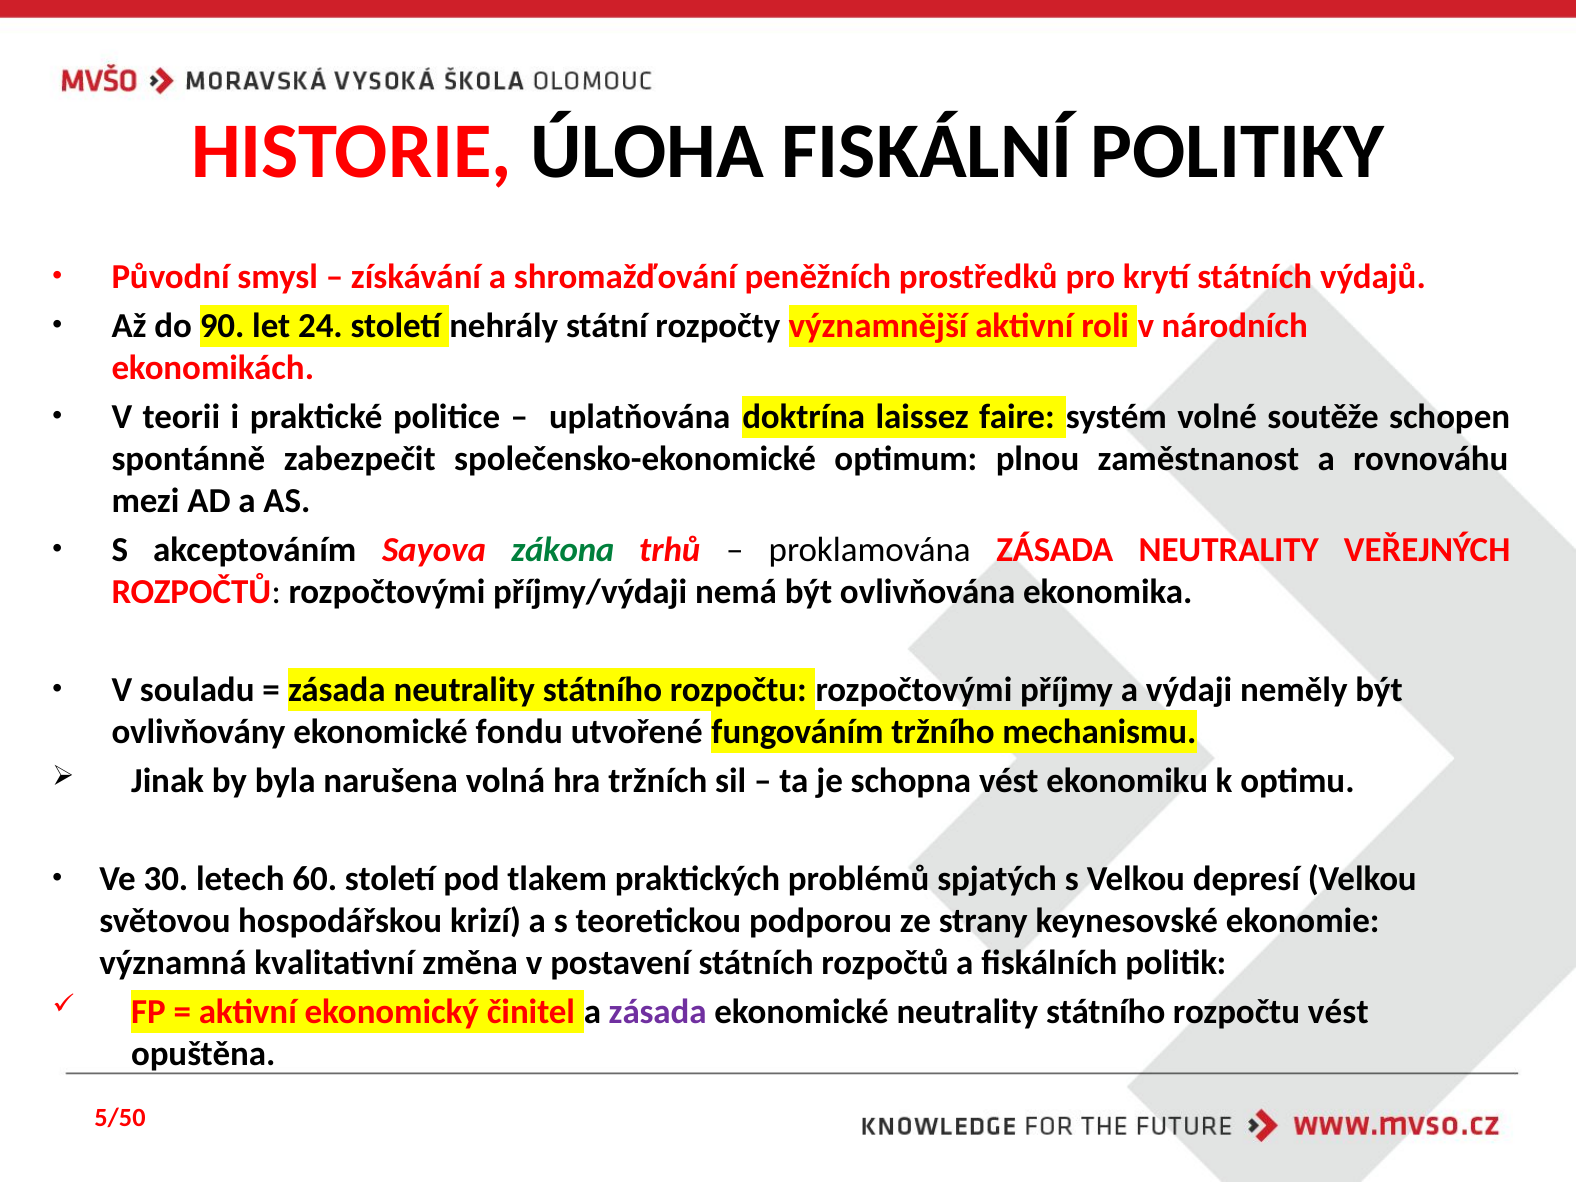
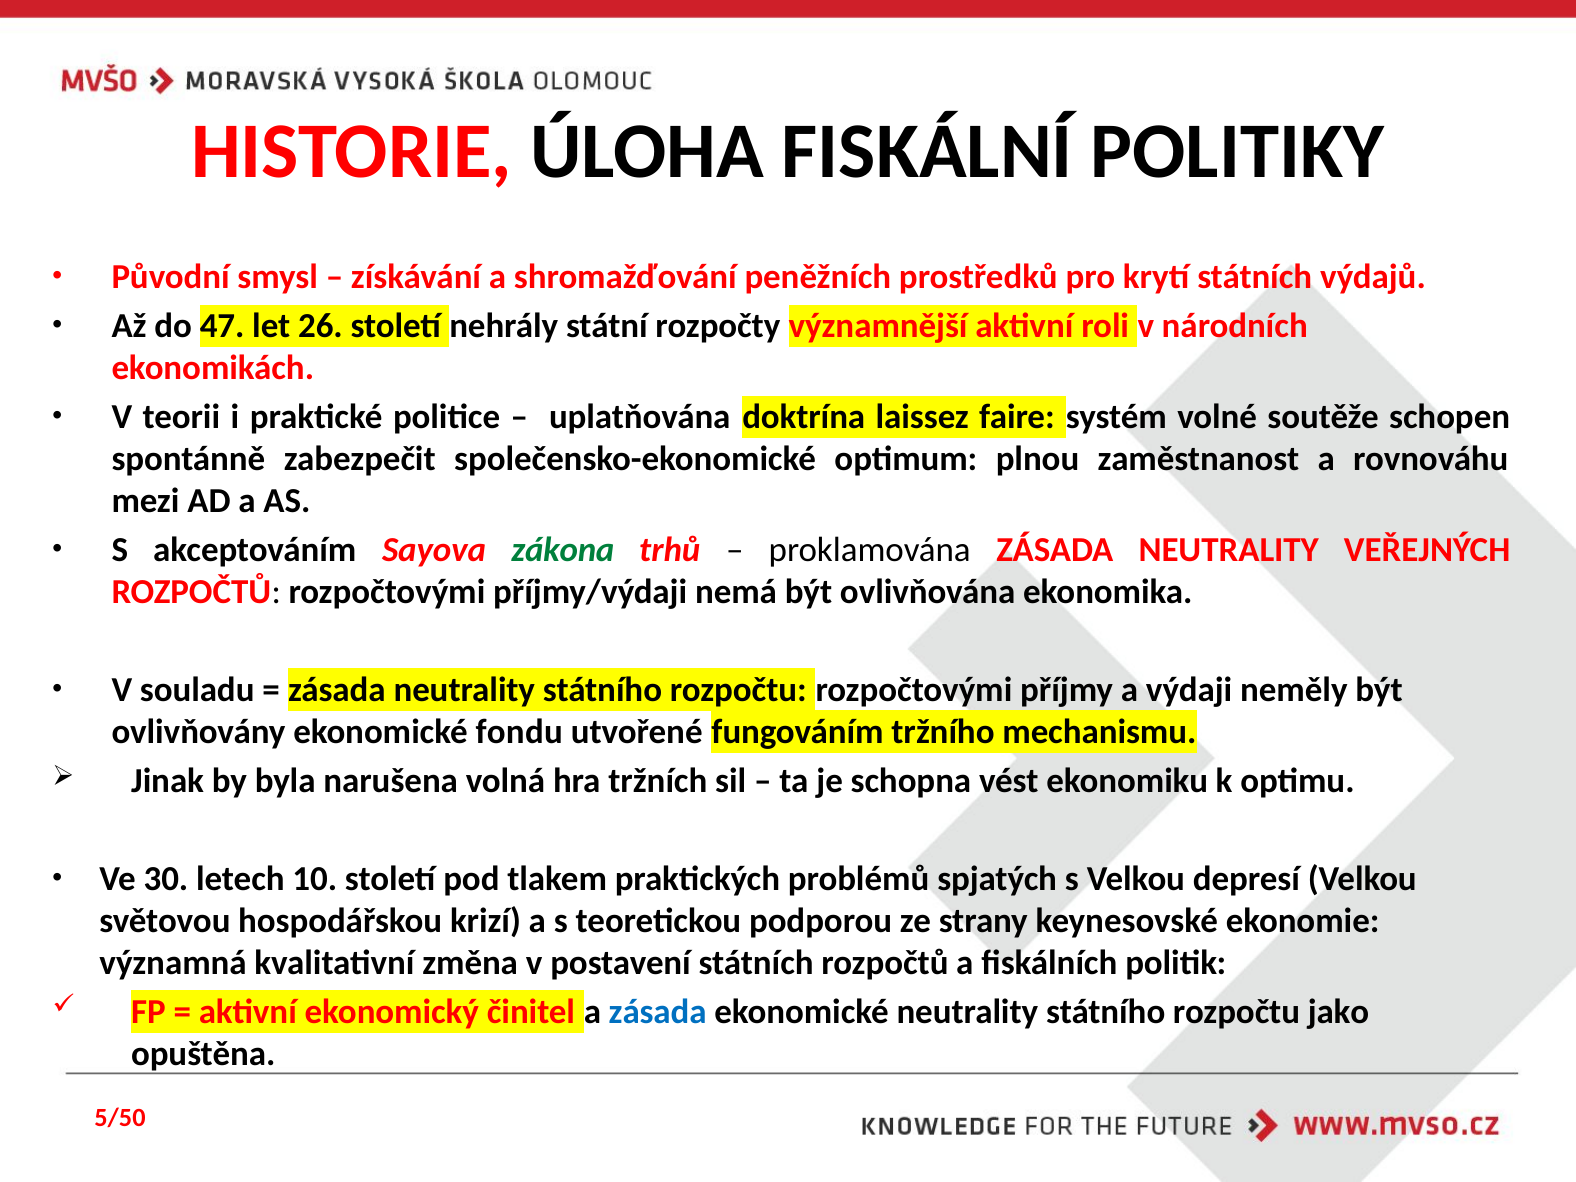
90: 90 -> 47
24: 24 -> 26
60: 60 -> 10
zásada at (658, 1012) colour: purple -> blue
rozpočtu vést: vést -> jako
